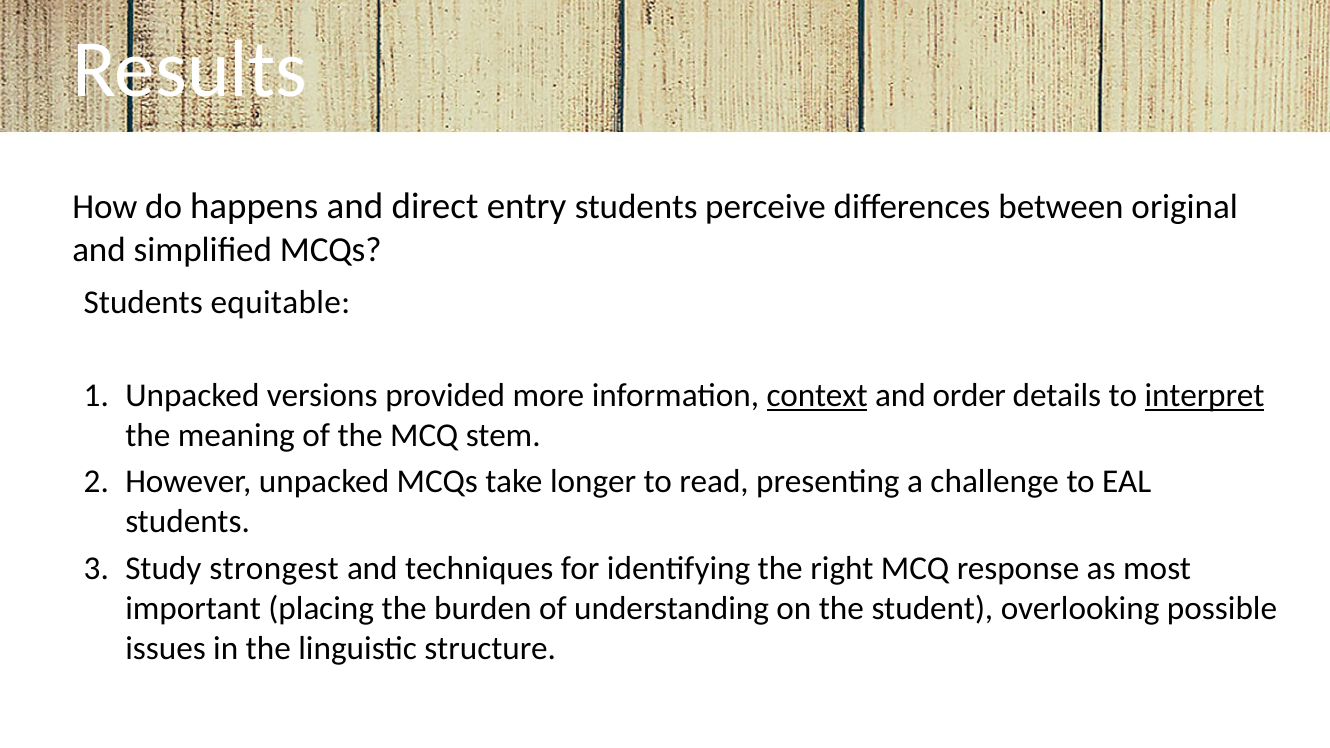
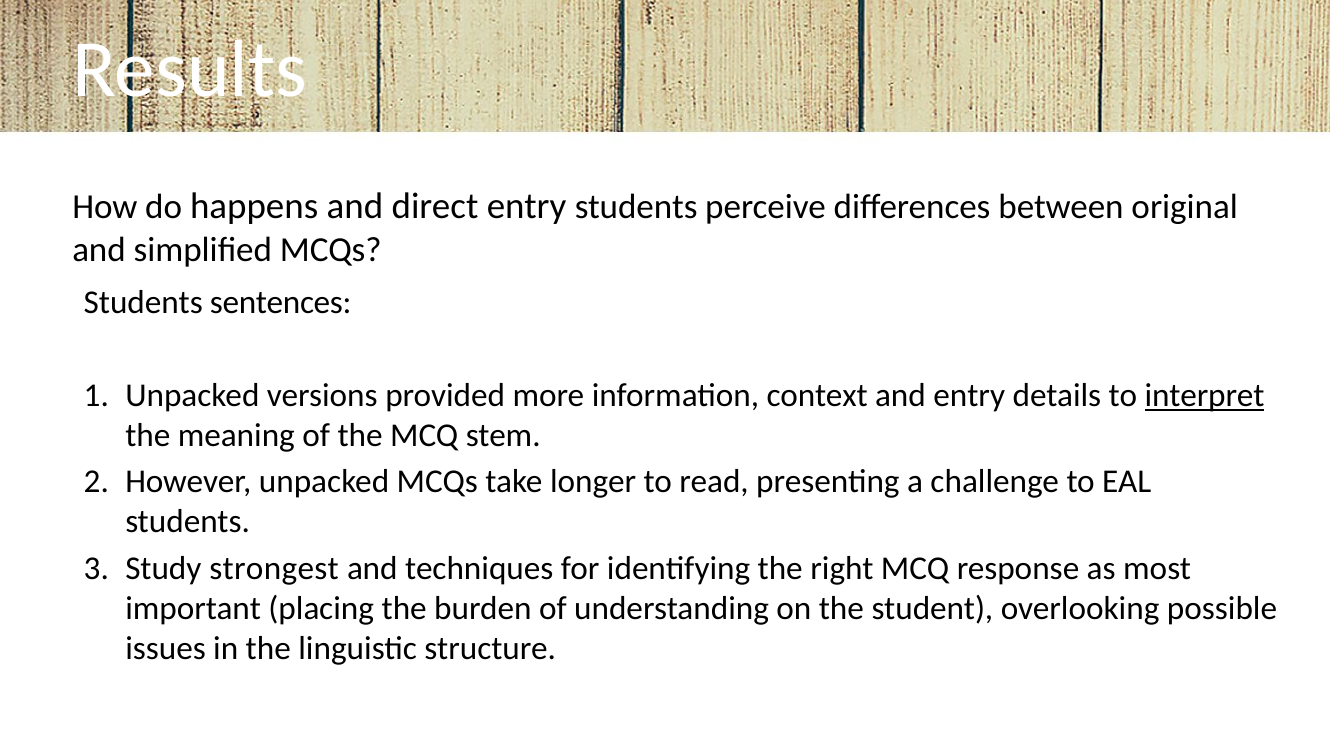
equitable: equitable -> sentences
context underline: present -> none
and order: order -> entry
